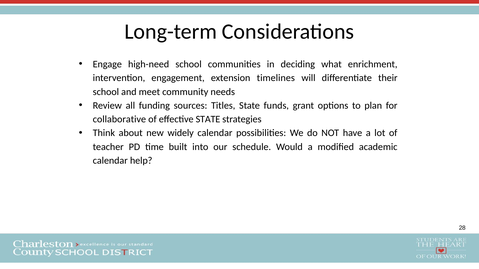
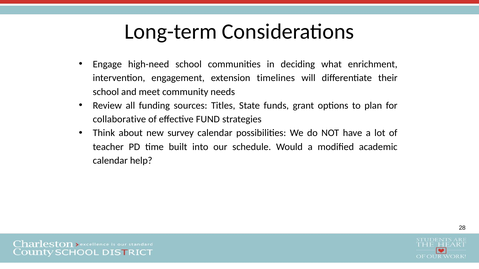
effective STATE: STATE -> FUND
widely: widely -> survey
